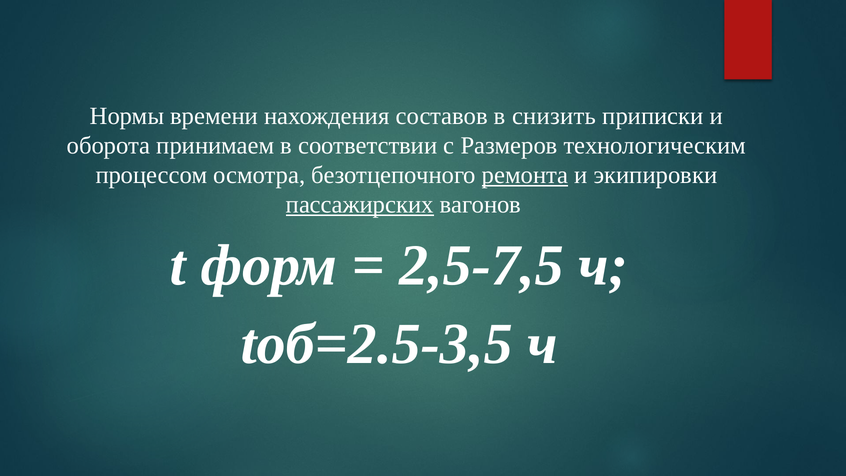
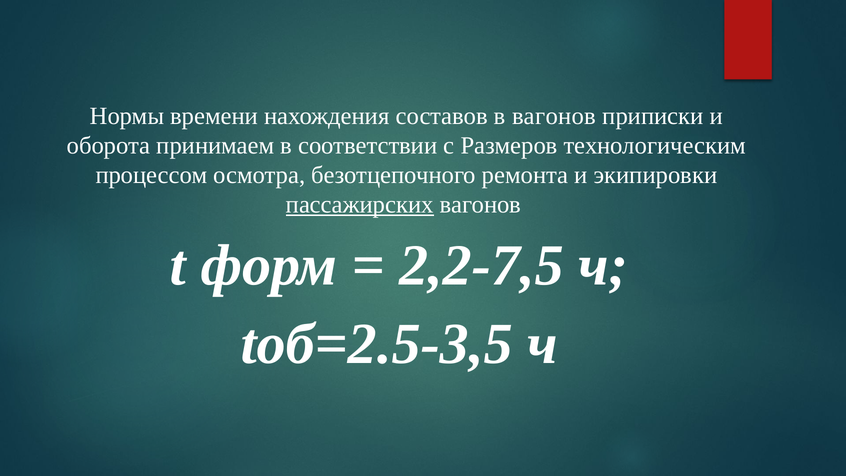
в снизить: снизить -> вагонов
ремонта underline: present -> none
2,5-7,5: 2,5-7,5 -> 2,2-7,5
